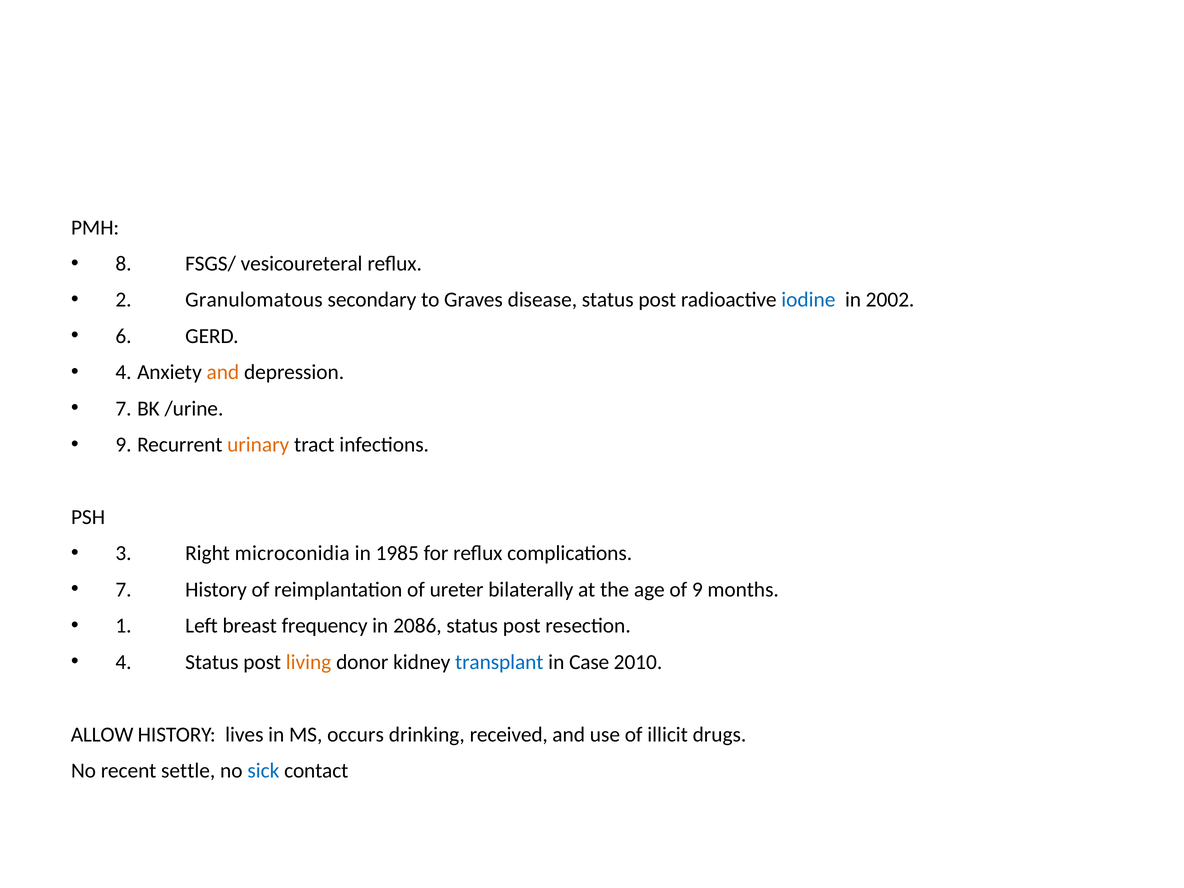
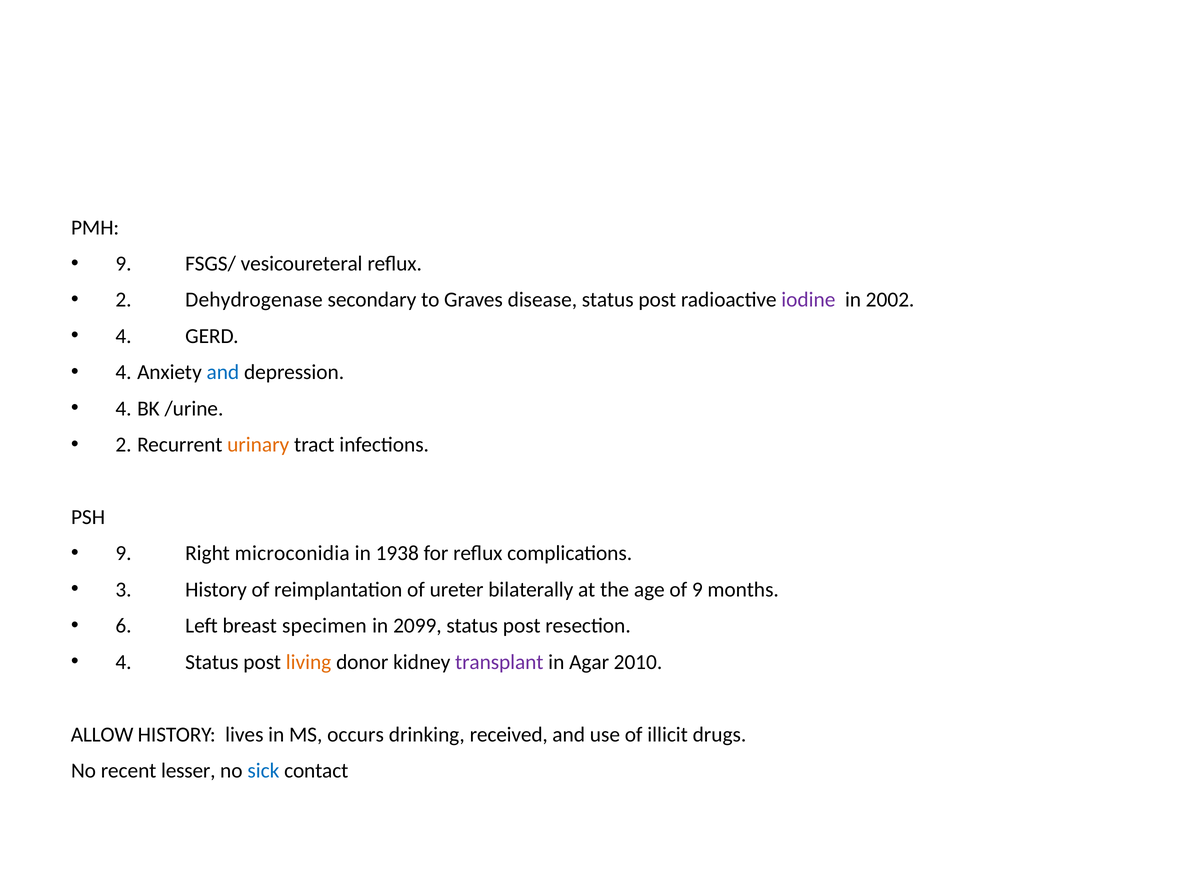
8 at (124, 264): 8 -> 9
Granulomatous: Granulomatous -> Dehydrogenase
iodine colour: blue -> purple
6 at (124, 336): 6 -> 4
and at (223, 372) colour: orange -> blue
7 at (124, 409): 7 -> 4
9 at (124, 445): 9 -> 2
3 at (124, 553): 3 -> 9
1985: 1985 -> 1938
7 at (124, 590): 7 -> 3
1: 1 -> 6
frequency: frequency -> specimen
2086: 2086 -> 2099
transplant colour: blue -> purple
Case: Case -> Agar
settle: settle -> lesser
